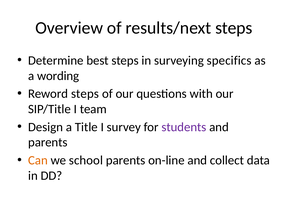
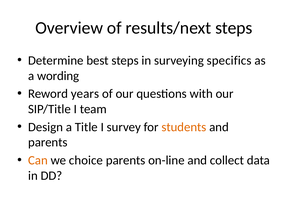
Reword steps: steps -> years
students colour: purple -> orange
school: school -> choice
